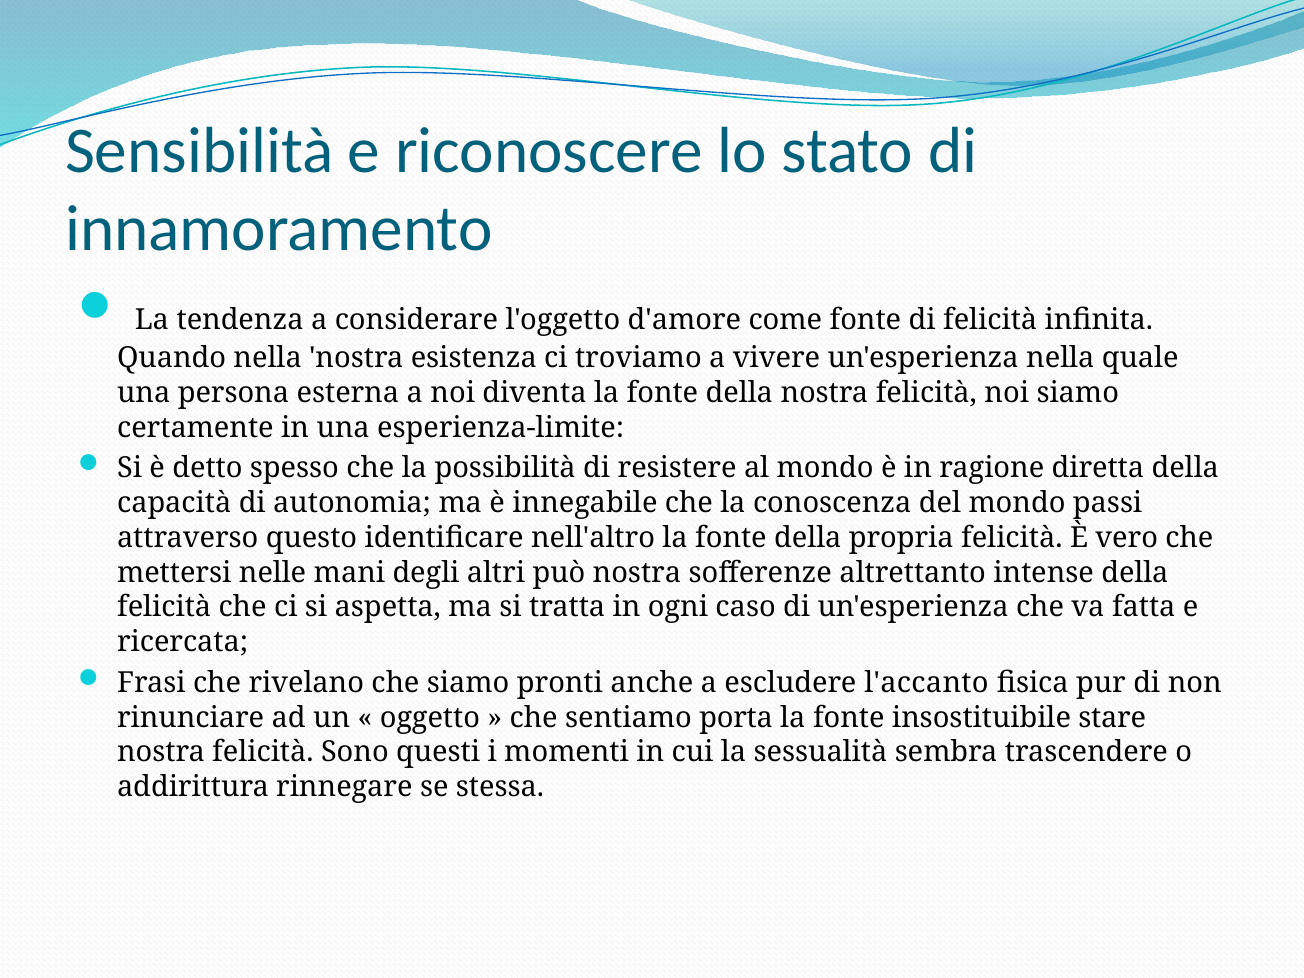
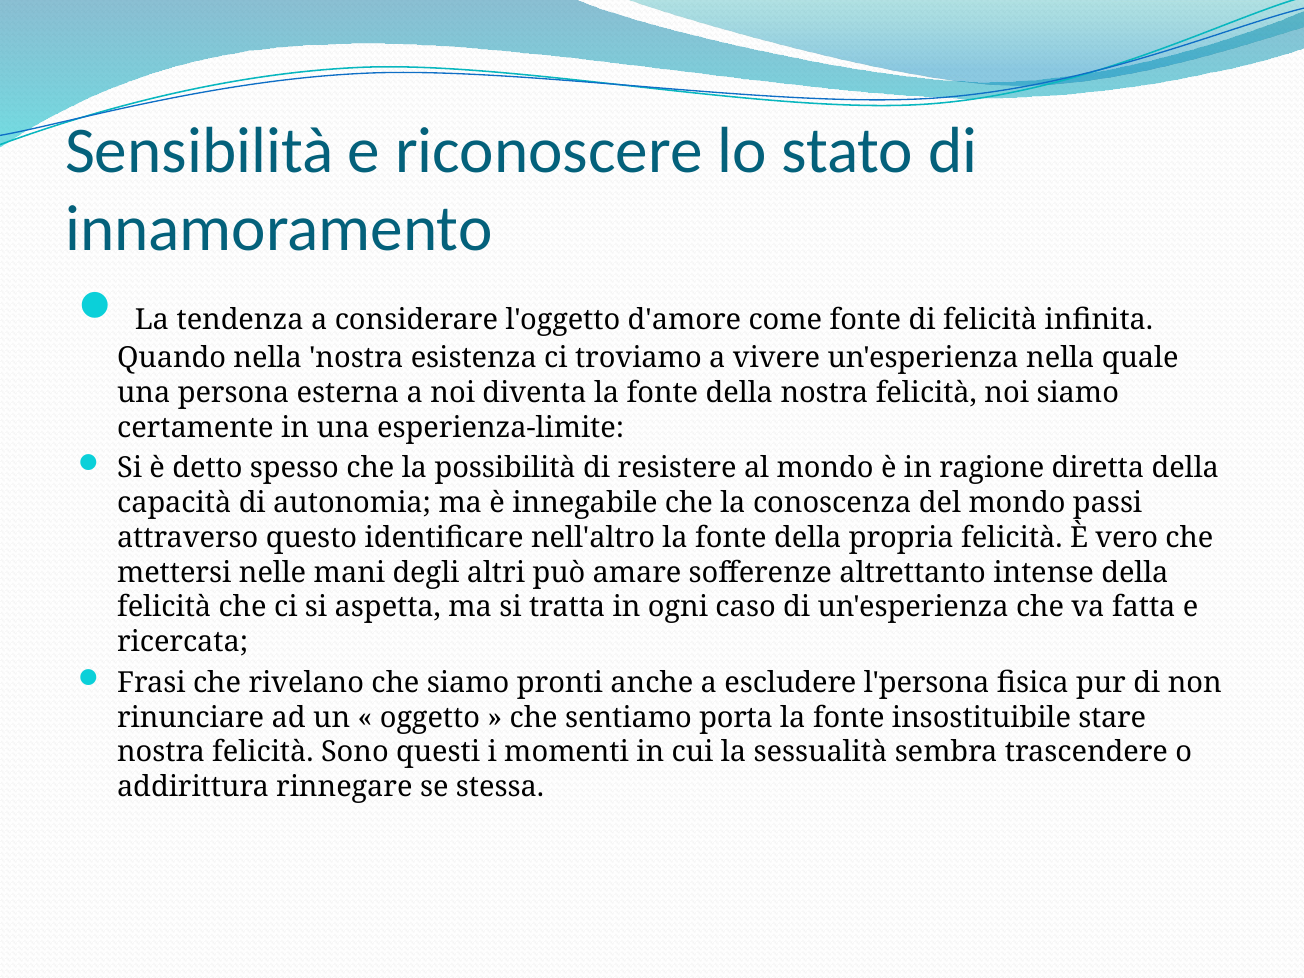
può nostra: nostra -> amare
l'accanto: l'accanto -> l'persona
